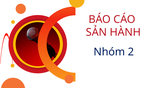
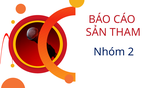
HÀNH: HÀNH -> THAM
